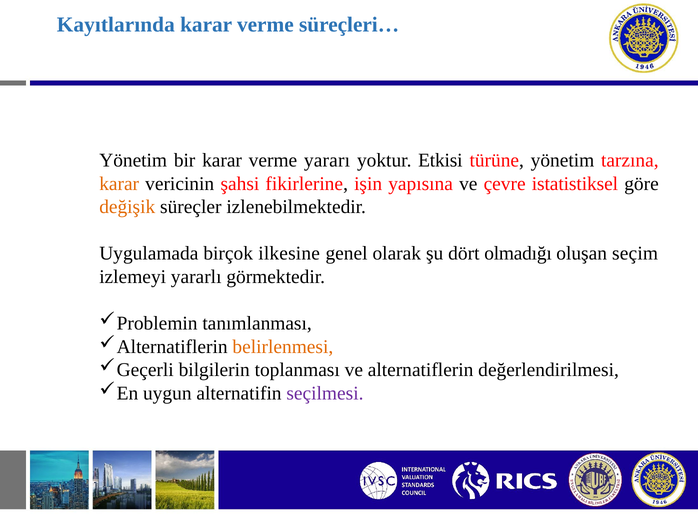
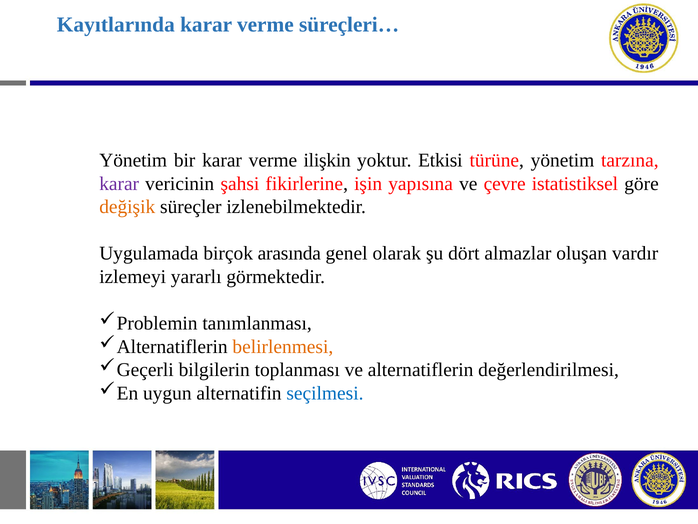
yararı: yararı -> ilişkin
karar at (119, 184) colour: orange -> purple
ilkesine: ilkesine -> arasında
olmadığı: olmadığı -> almazlar
seçim: seçim -> vardır
seçilmesi colour: purple -> blue
